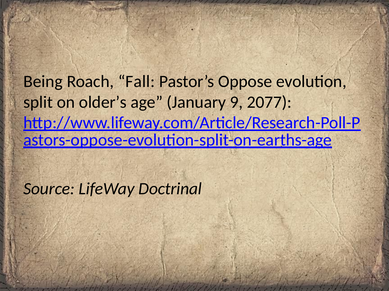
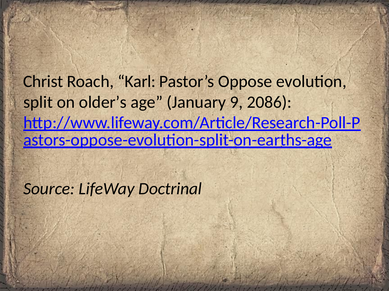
Being: Being -> Christ
Fall: Fall -> Karl
2077: 2077 -> 2086
